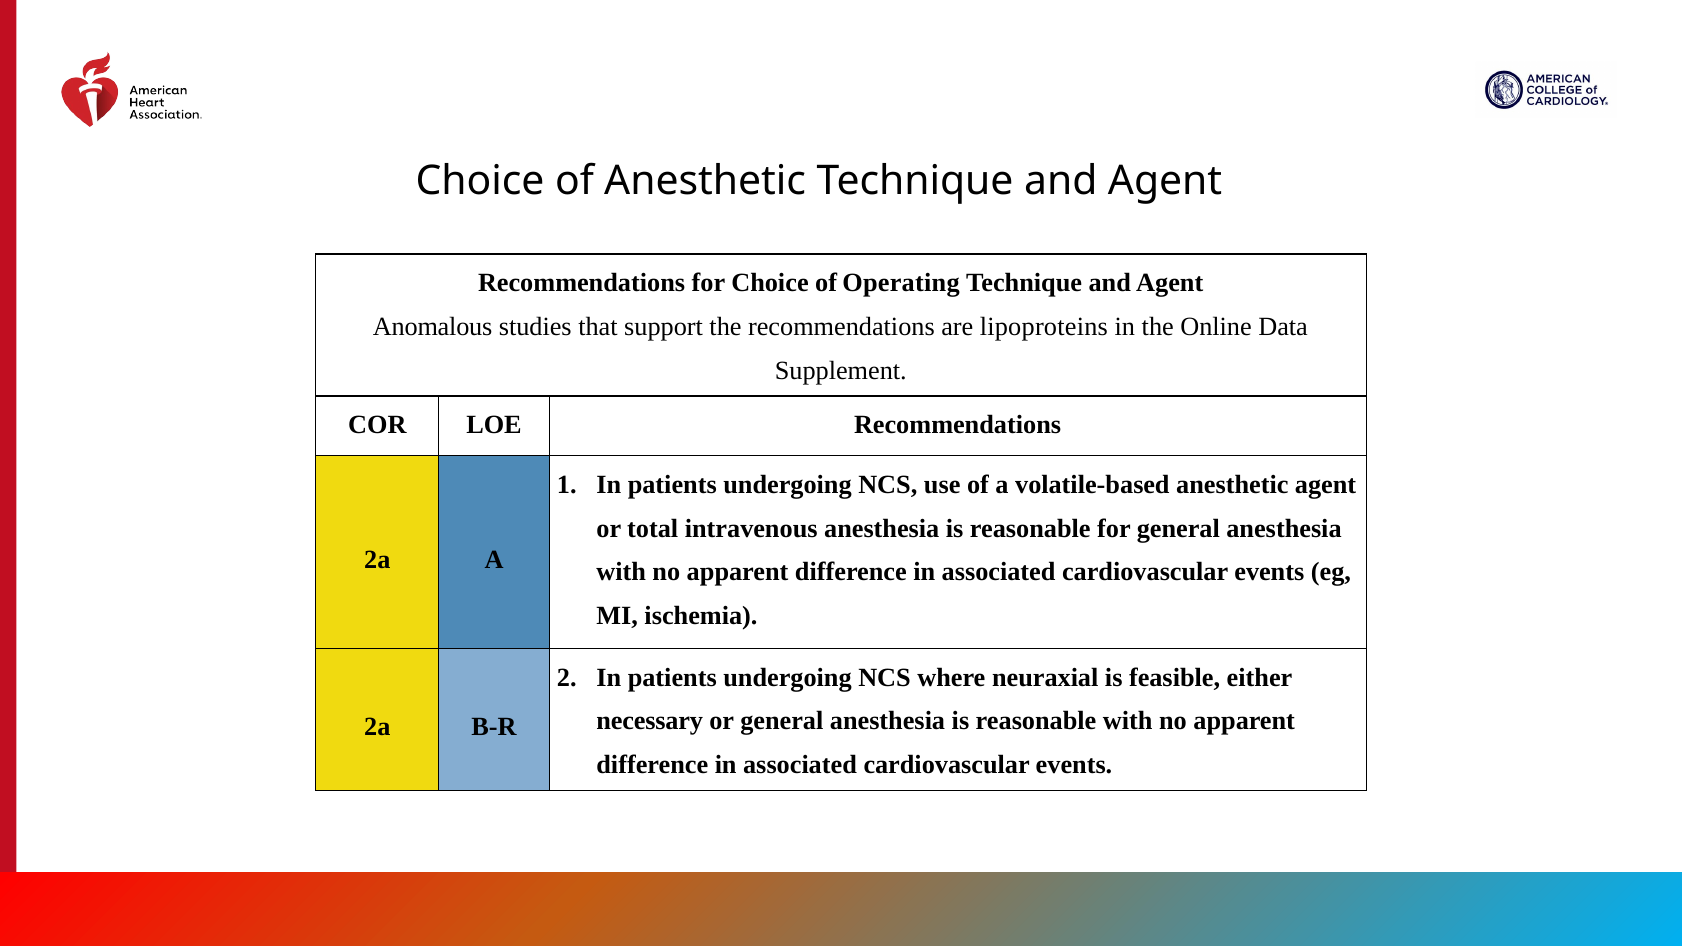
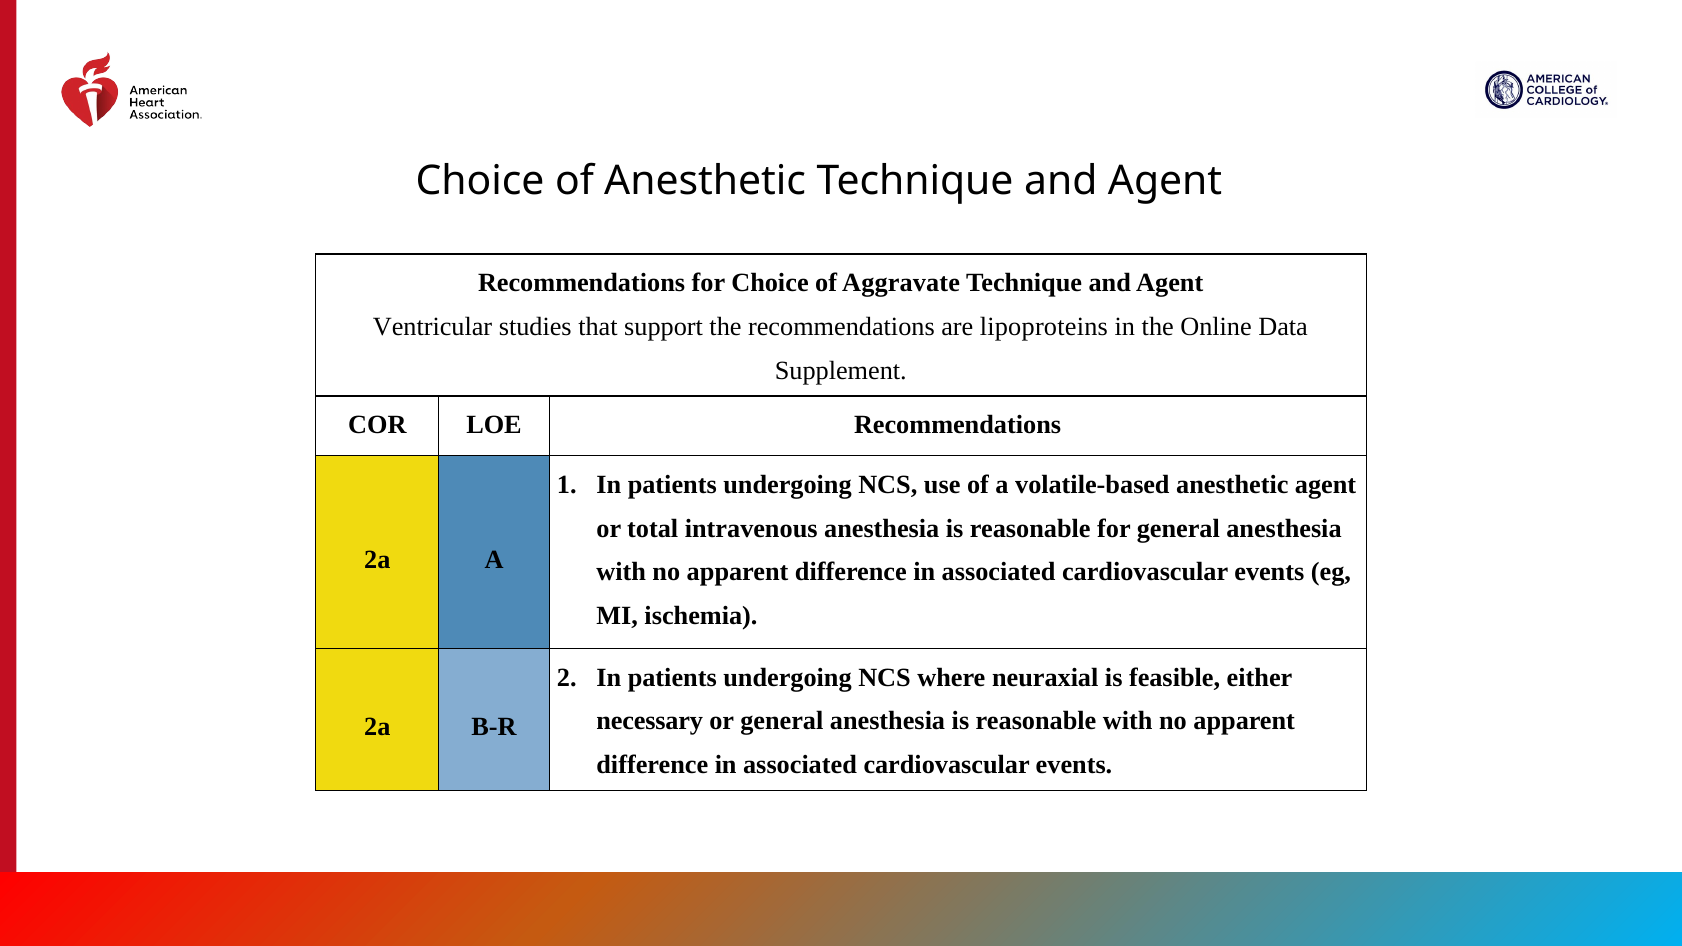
Operating: Operating -> Aggravate
Anomalous: Anomalous -> Ventricular
